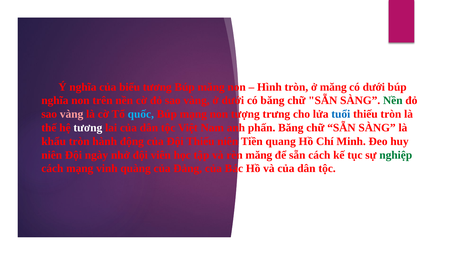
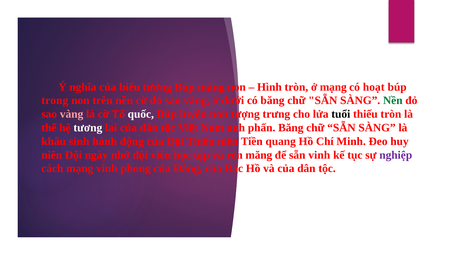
ở măng: măng -> mạng
có dưới: dưới -> hoạt
nghĩa at (55, 101): nghĩa -> trong
quốc colour: light blue -> white
Búp mạng: mạng -> luyện
tuổi colour: blue -> black
khẩu tròn: tròn -> sinh
sẵn cách: cách -> vinh
nghiệp colour: green -> purple
quàng: quàng -> phong
